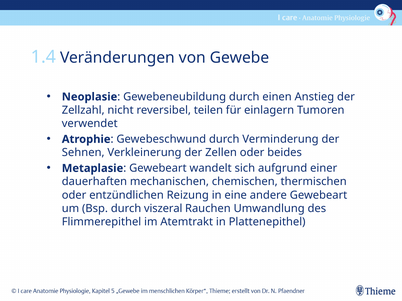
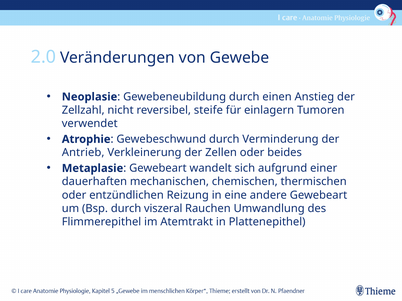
1.4: 1.4 -> 2.0
teilen: teilen -> steife
Sehnen: Sehnen -> Antrieb
